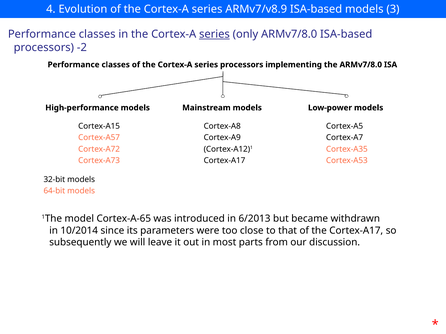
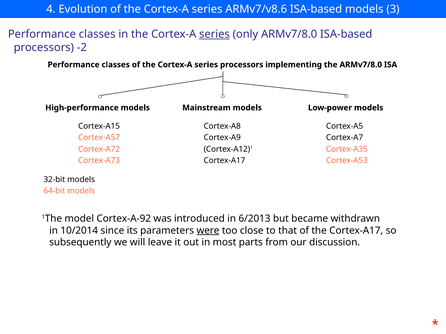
ARMv7/v8.9: ARMv7/v8.9 -> ARMv7/v8.6
Cortex-A-65: Cortex-A-65 -> Cortex-A-92
were underline: none -> present
